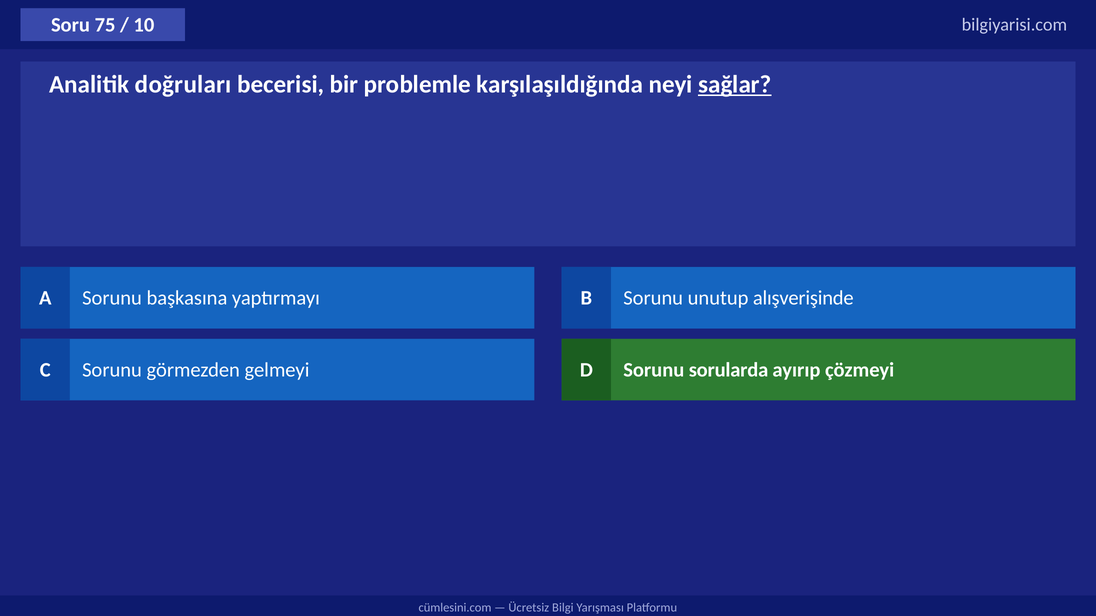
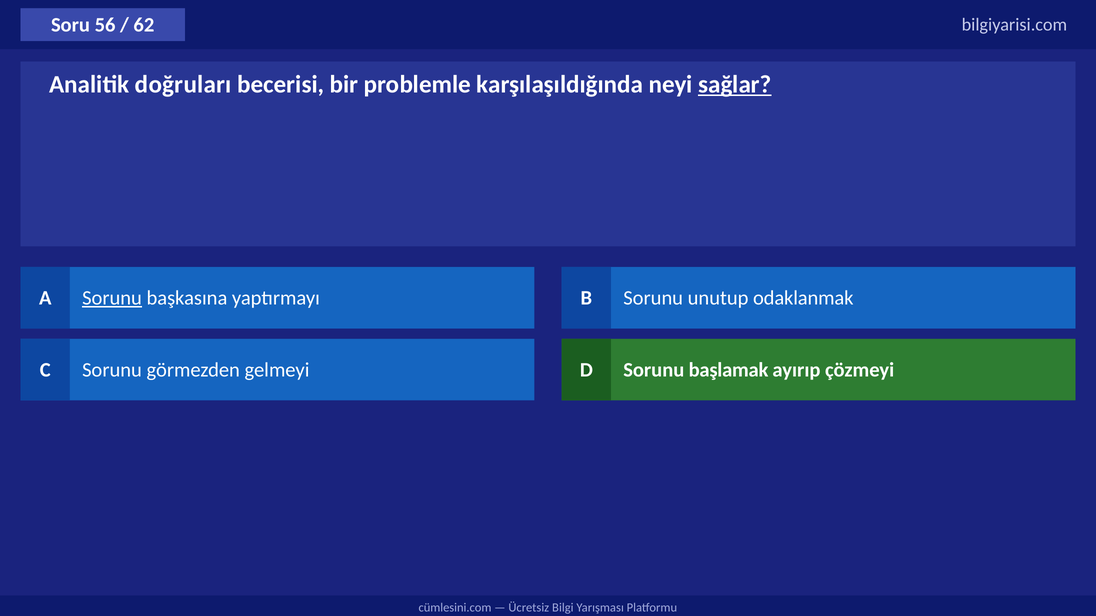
75: 75 -> 56
10: 10 -> 62
Sorunu at (112, 298) underline: none -> present
alışverişinde: alışverişinde -> odaklanmak
sorularda: sorularda -> başlamak
